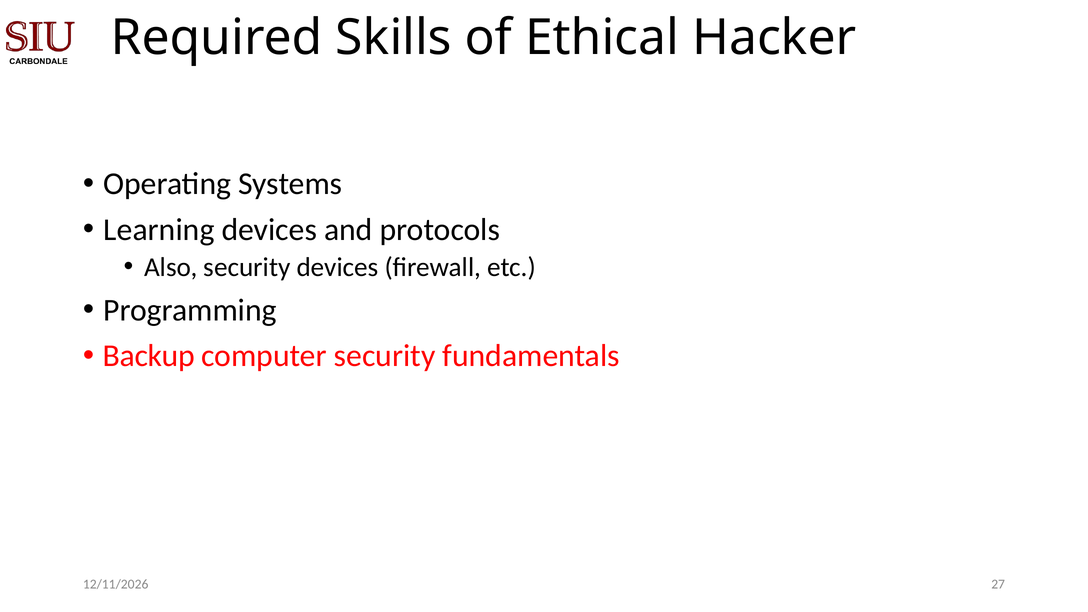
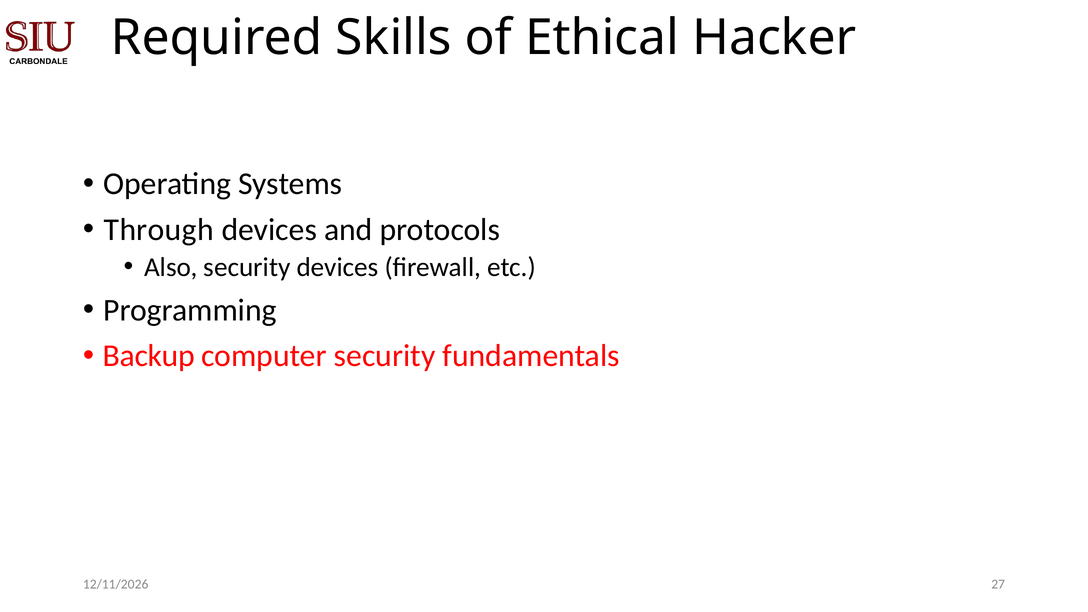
Learning: Learning -> Through
